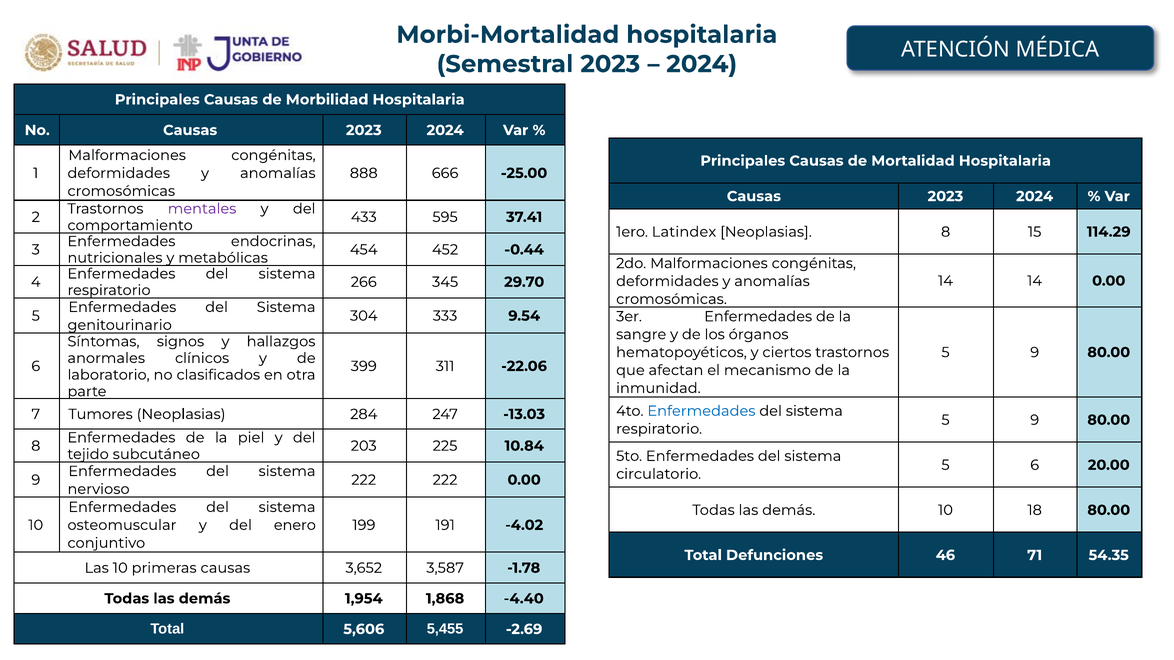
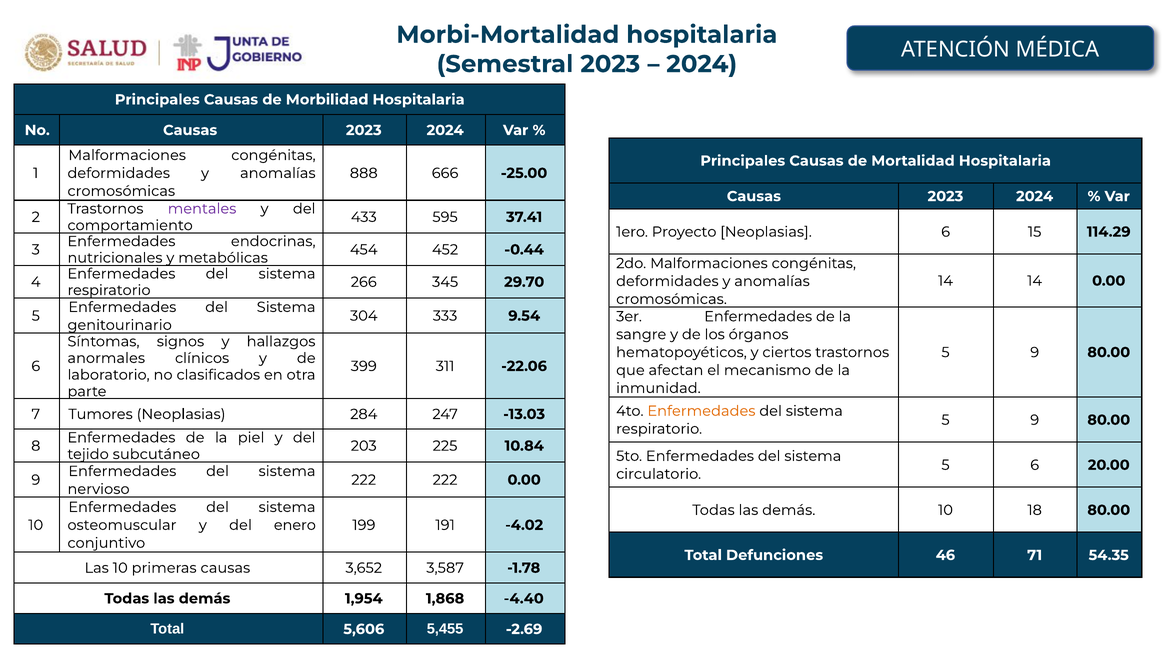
Latindex: Latindex -> Proyecto
Neoplasias 8: 8 -> 6
Enfermedades at (701, 411) colour: blue -> orange
